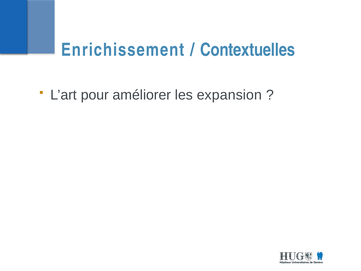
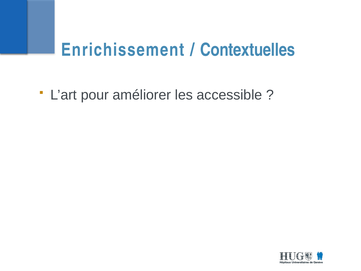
expansion: expansion -> accessible
